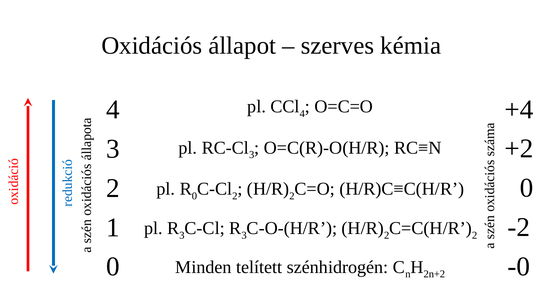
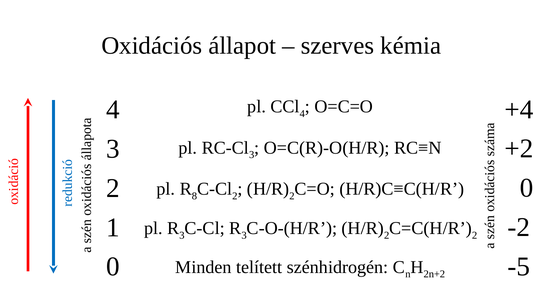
0 at (194, 196): 0 -> 8
-0: -0 -> -5
